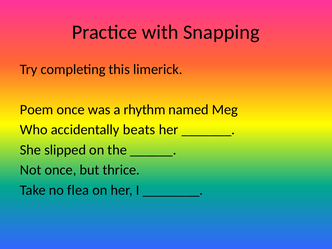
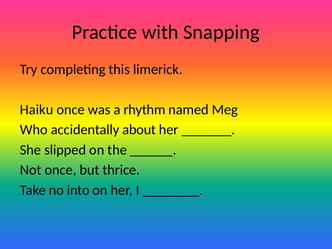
Poem: Poem -> Haiku
beats: beats -> about
flea: flea -> into
